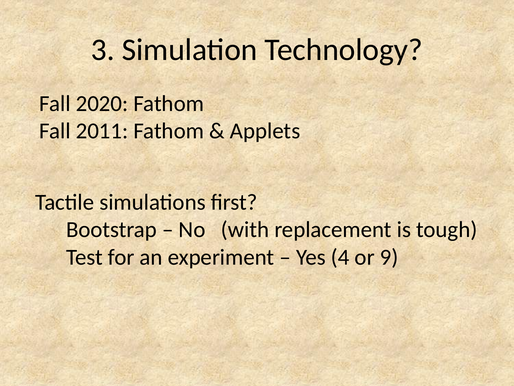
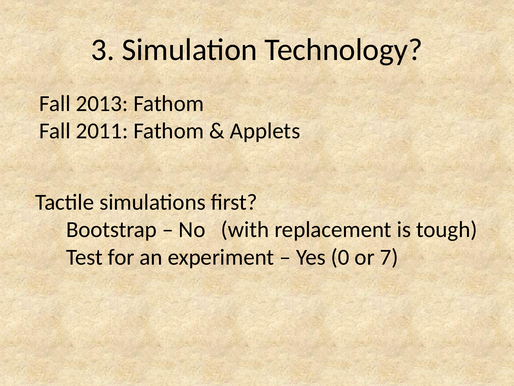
2020: 2020 -> 2013
4: 4 -> 0
9: 9 -> 7
